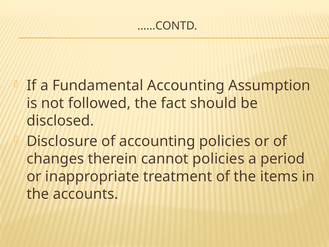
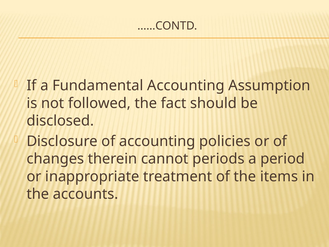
cannot policies: policies -> periods
